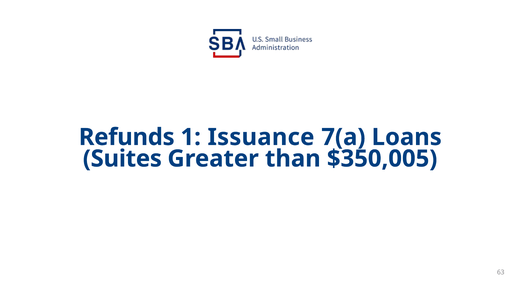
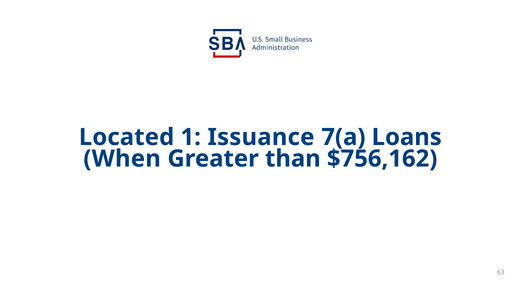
Refunds: Refunds -> Located
Suites: Suites -> When
$350,005: $350,005 -> $756,162
